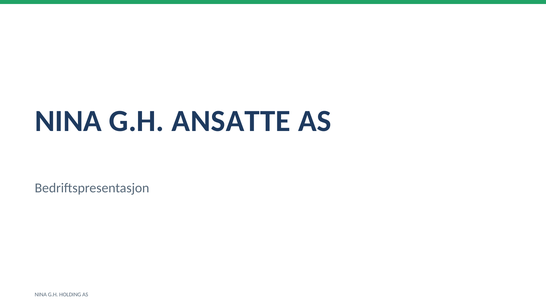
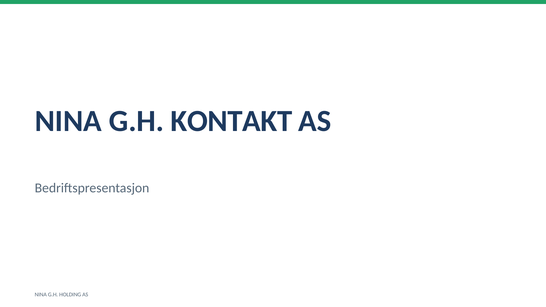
ANSATTE: ANSATTE -> KONTAKT
